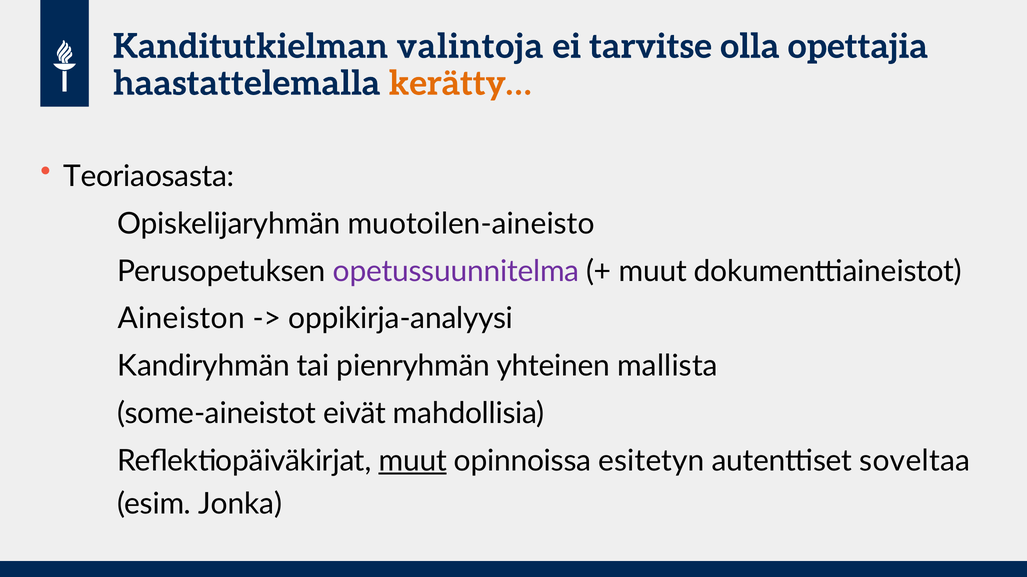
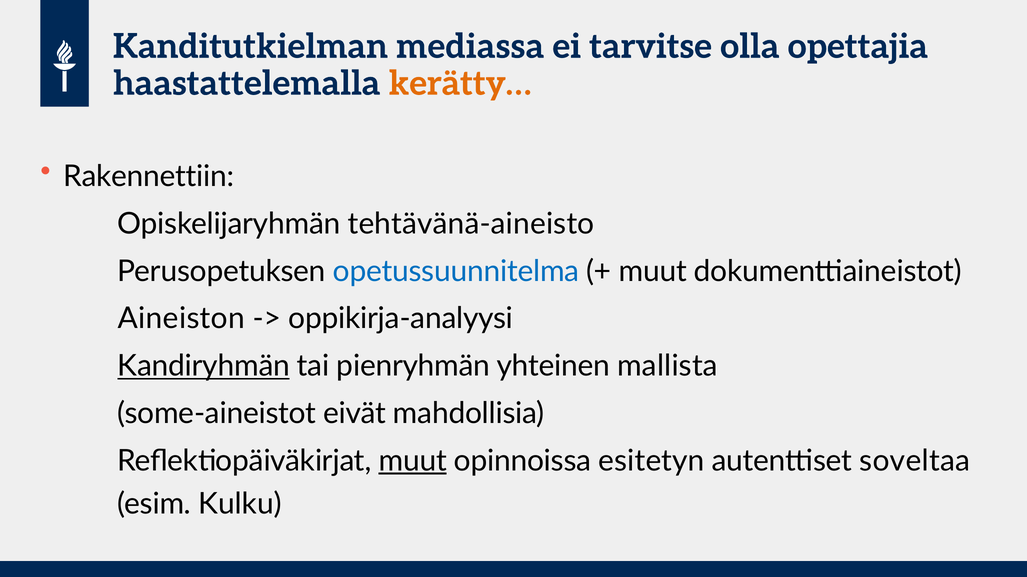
valintoja: valintoja -> mediassa
Teoriaosasta: Teoriaosasta -> Rakennettiin
muotoilen-aineisto: muotoilen-aineisto -> tehtävänä-aineisto
opetussuunnitelma colour: purple -> blue
Kandiryhmän underline: none -> present
Jonka: Jonka -> Kulku
